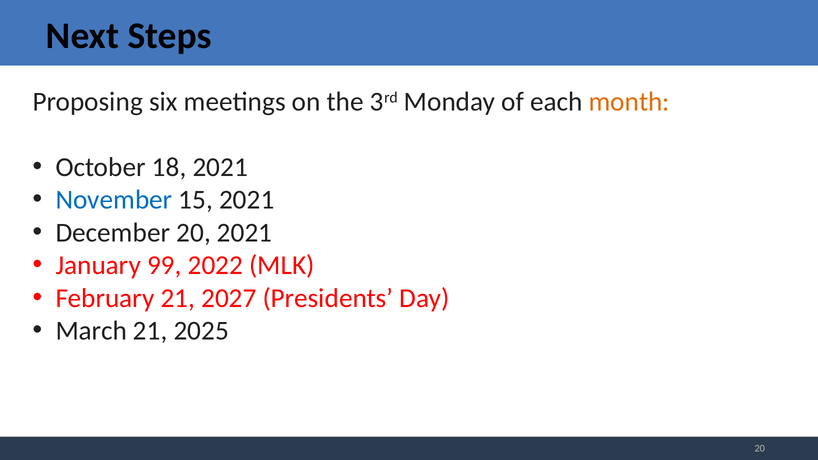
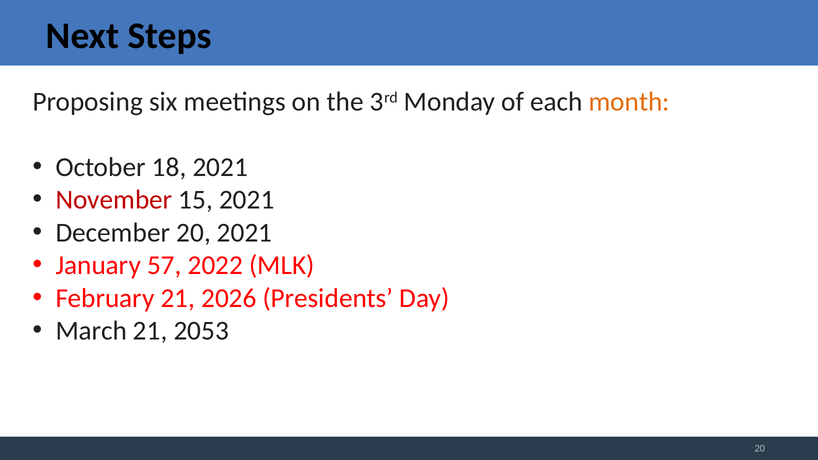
November colour: blue -> red
99: 99 -> 57
2027: 2027 -> 2026
2025: 2025 -> 2053
